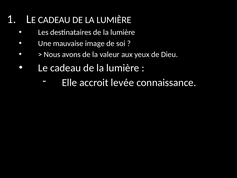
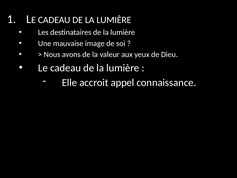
levée: levée -> appel
